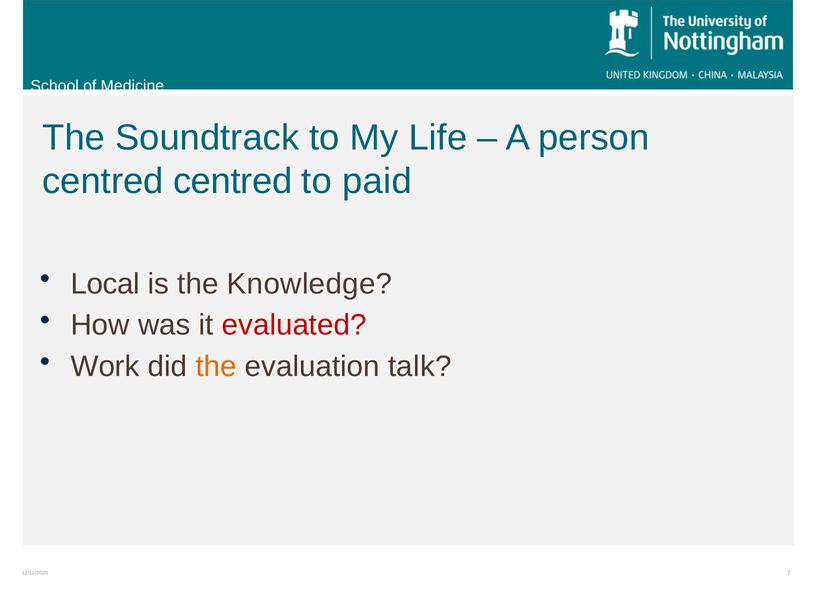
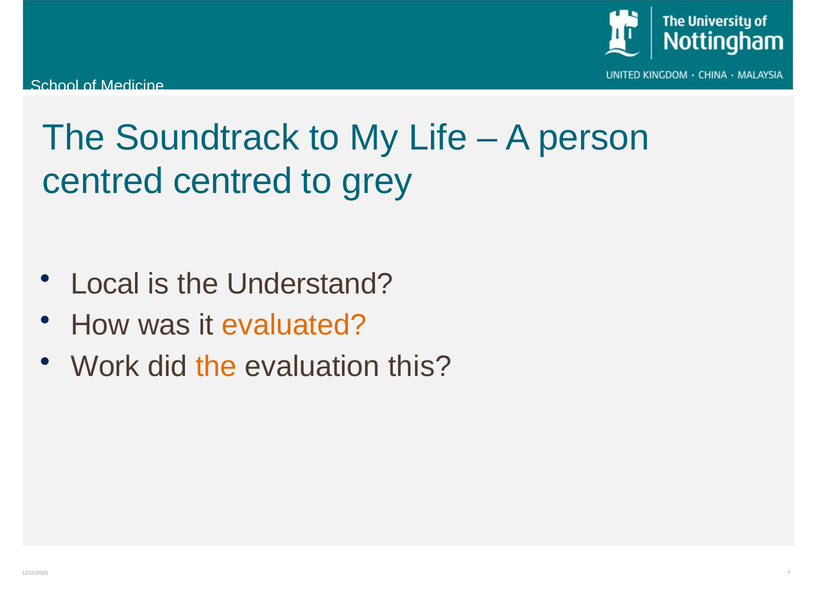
paid: paid -> grey
Knowledge: Knowledge -> Understand
evaluated colour: red -> orange
talk: talk -> this
